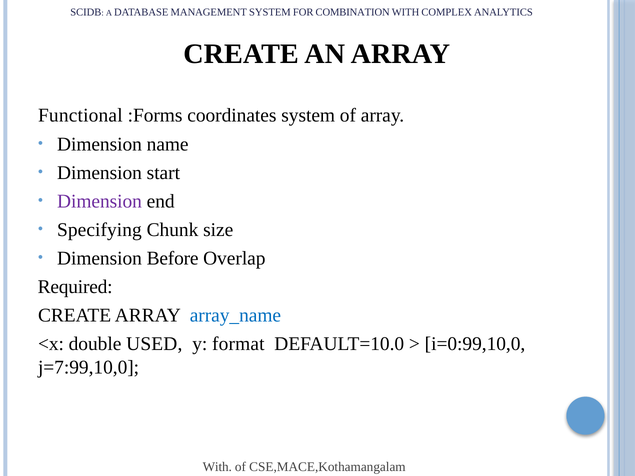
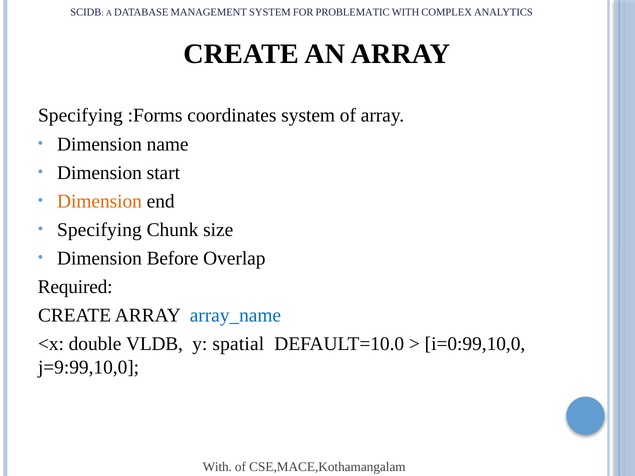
COMBINATION: COMBINATION -> PROBLEMATIC
Functional at (80, 116): Functional -> Specifying
Dimension at (99, 201) colour: purple -> orange
USED: USED -> VLDB
format: format -> spatial
j=7:99,10,0: j=7:99,10,0 -> j=9:99,10,0
